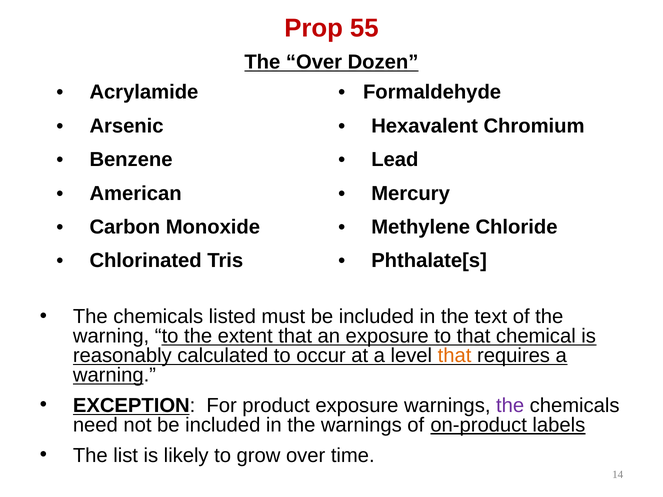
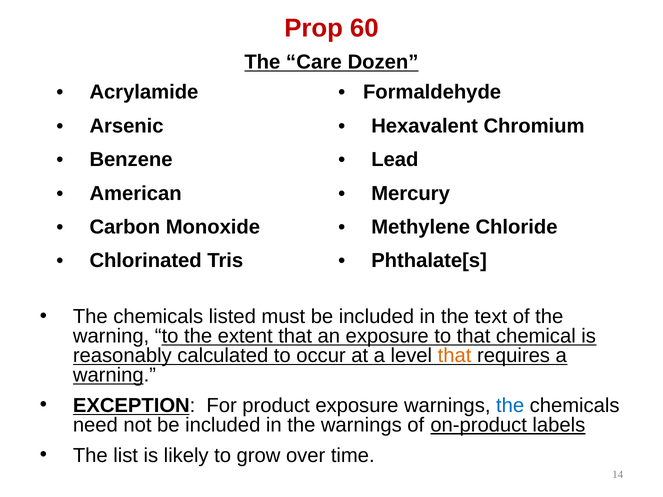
55: 55 -> 60
The Over: Over -> Care
the at (510, 406) colour: purple -> blue
